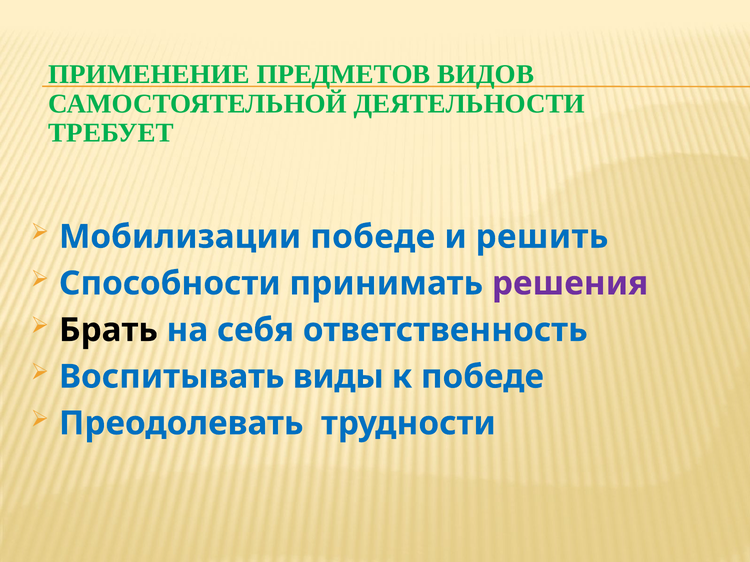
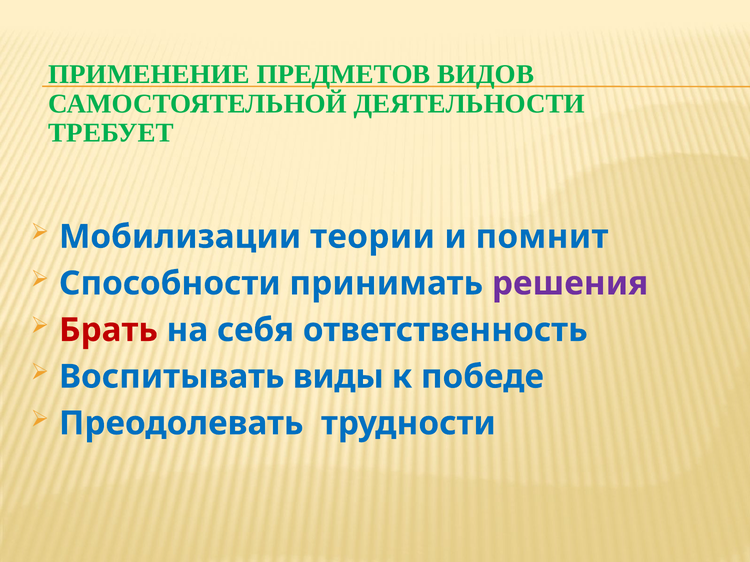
Мобилизации победе: победе -> теории
решить: решить -> помнит
Брать colour: black -> red
